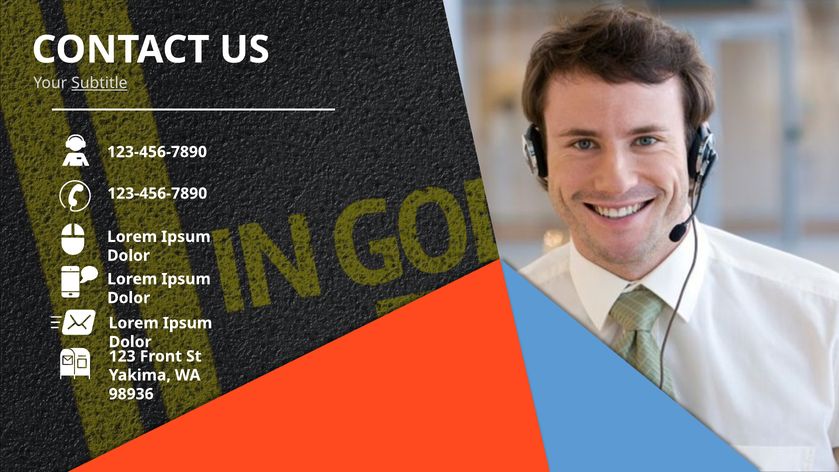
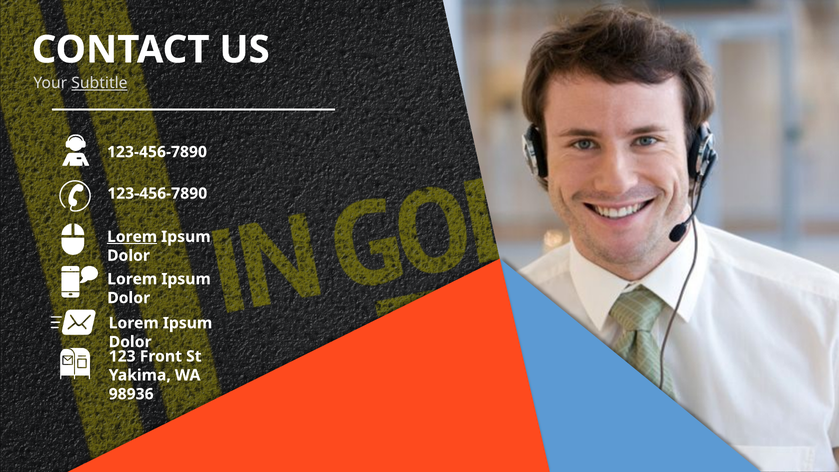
Lorem at (132, 237) underline: none -> present
